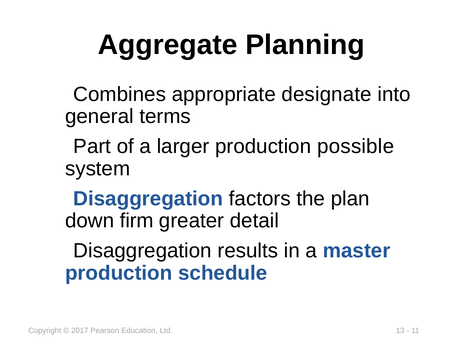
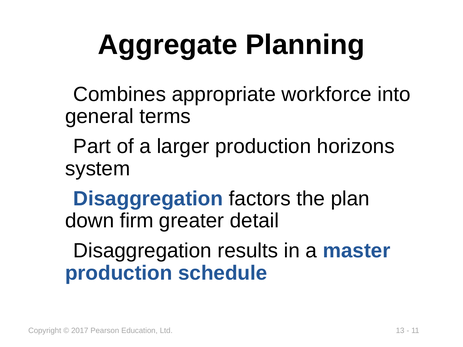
designate: designate -> workforce
possible: possible -> horizons
